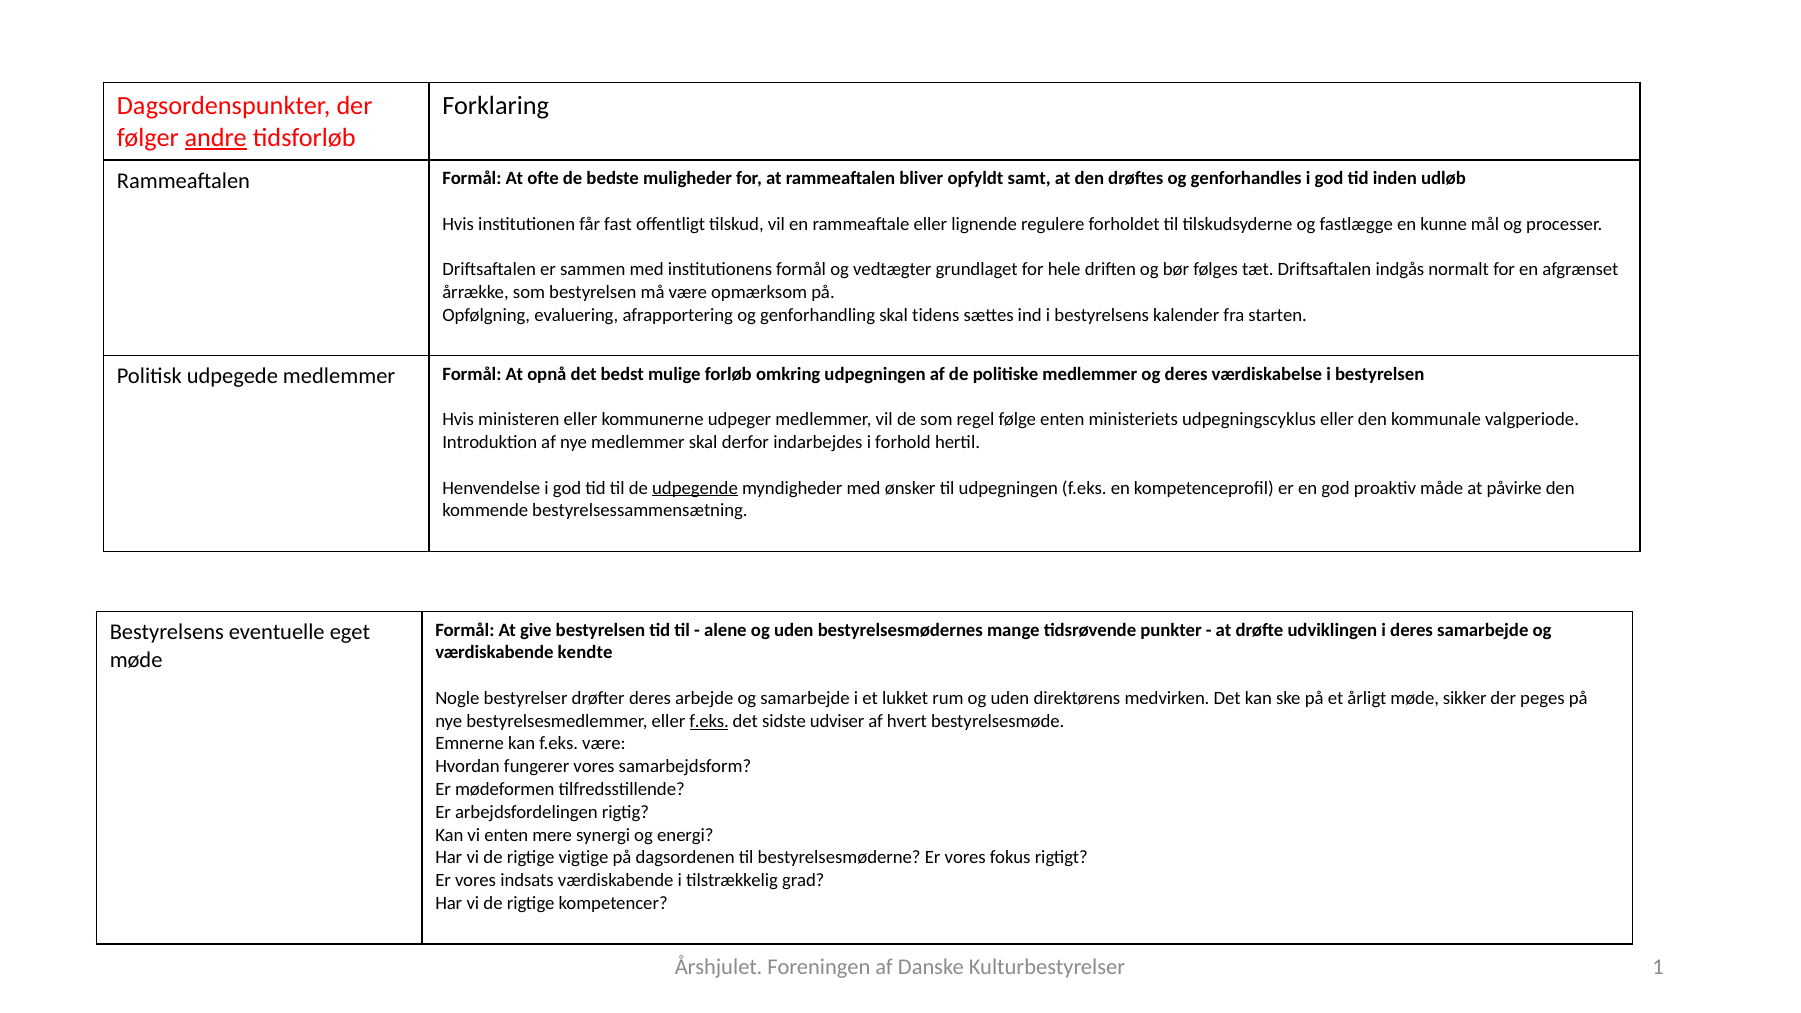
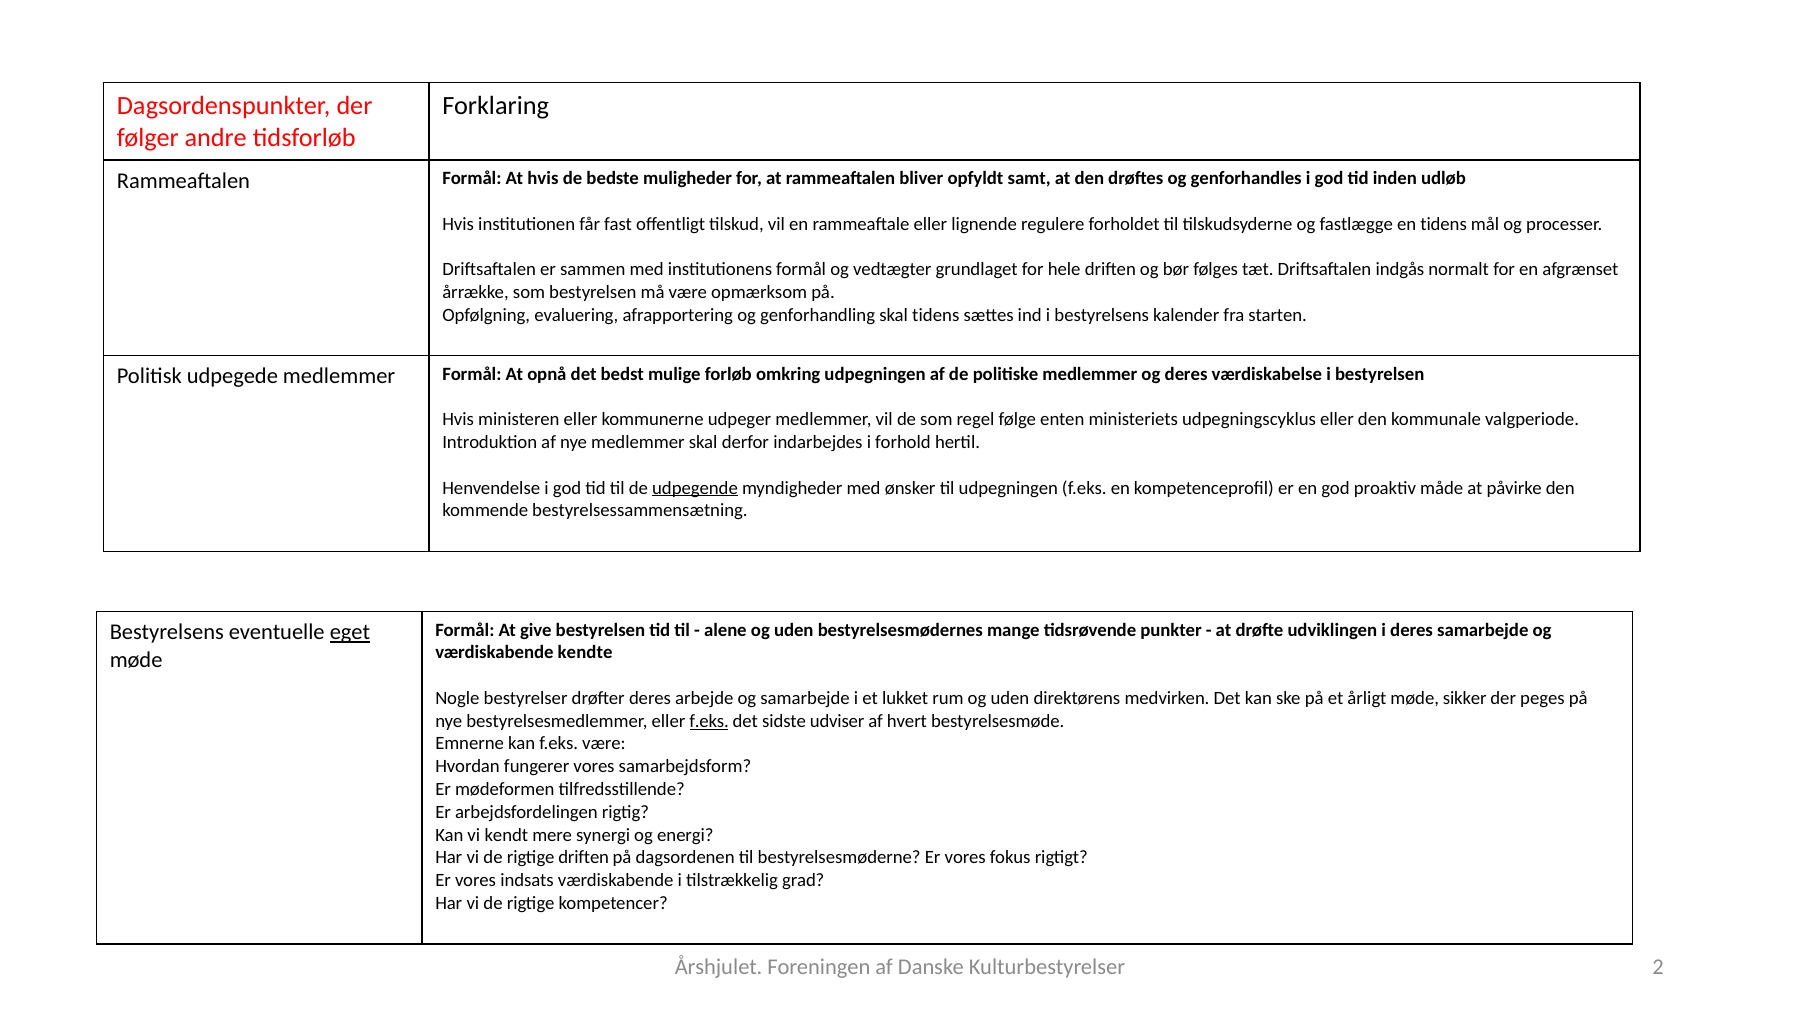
andre underline: present -> none
At ofte: ofte -> hvis
en kunne: kunne -> tidens
eget underline: none -> present
vi enten: enten -> kendt
rigtige vigtige: vigtige -> driften
1: 1 -> 2
